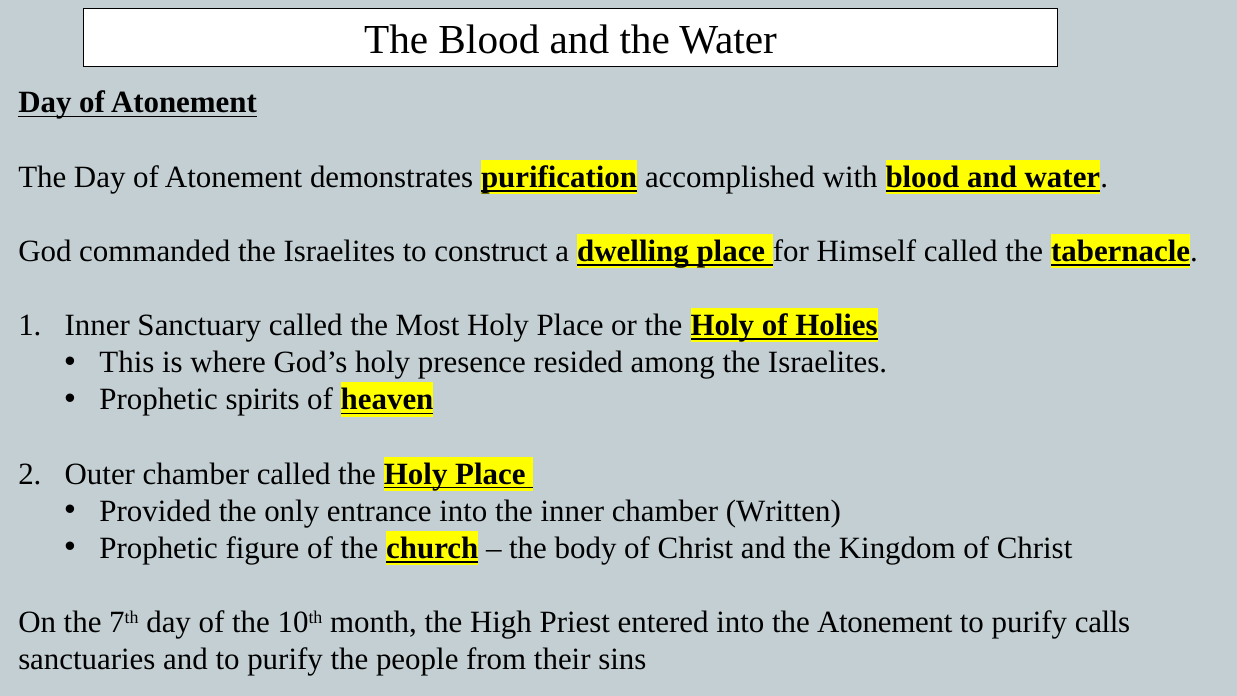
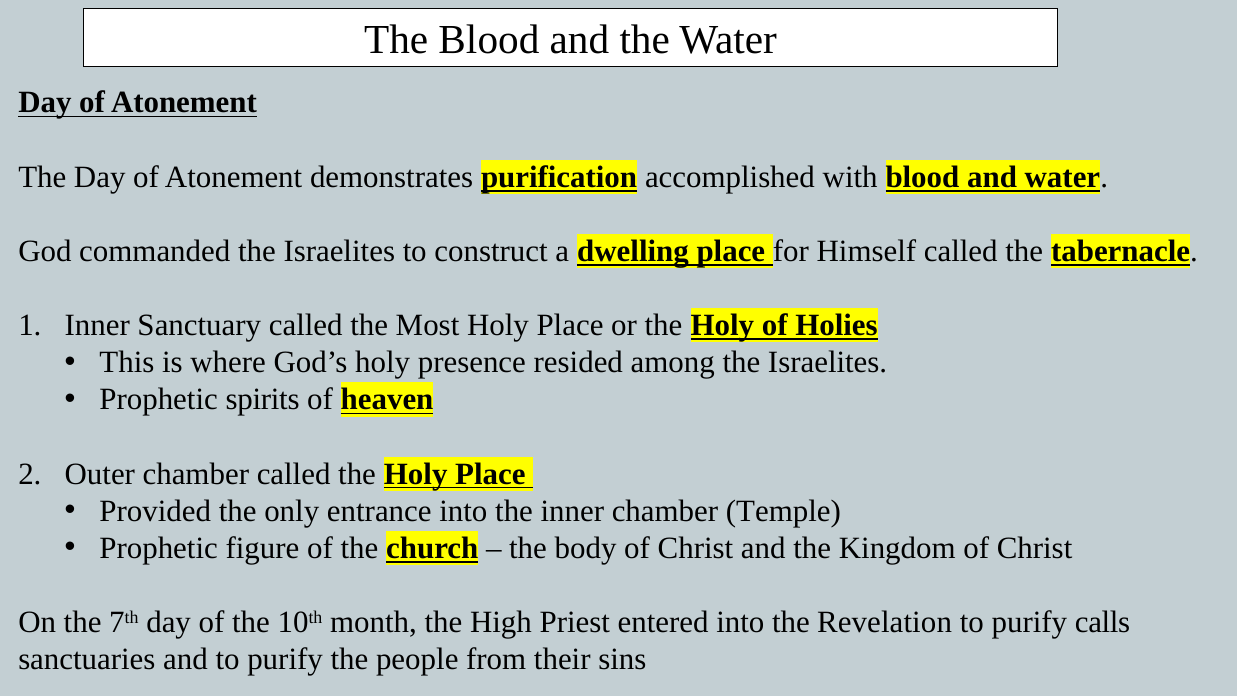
Written: Written -> Temple
the Atonement: Atonement -> Revelation
